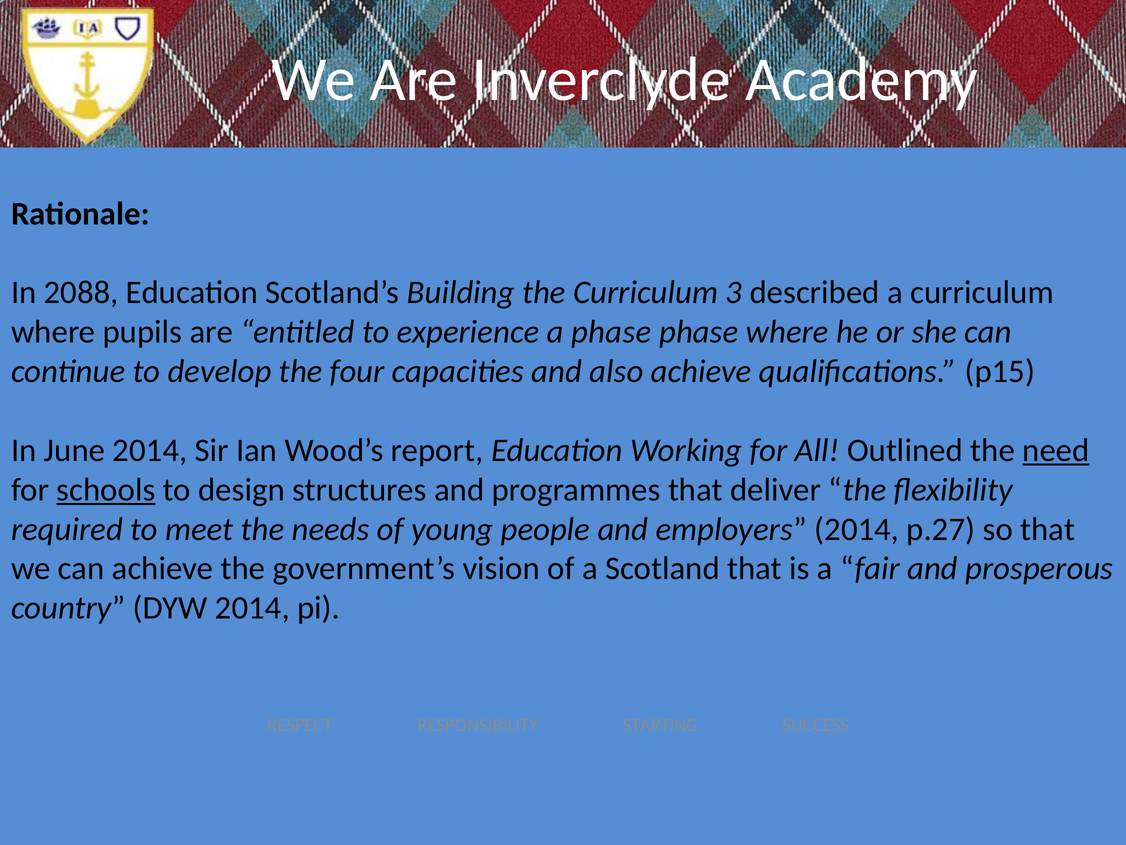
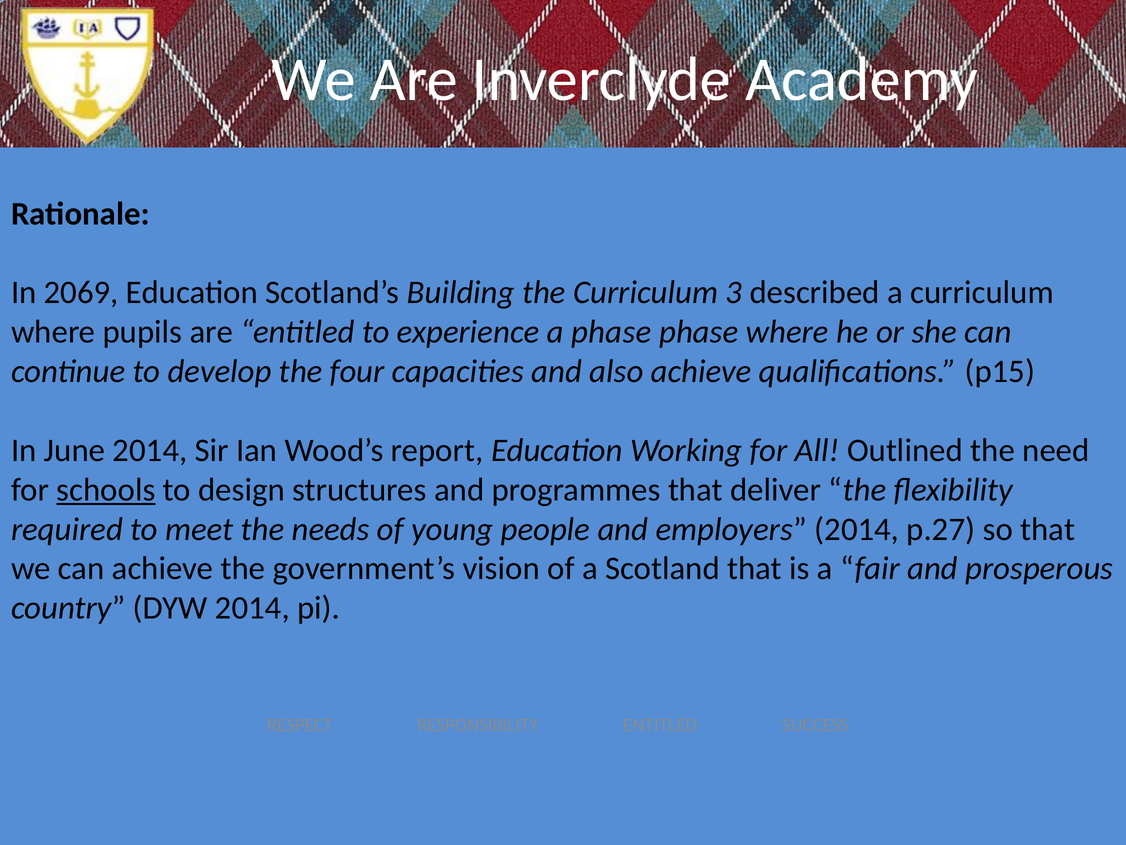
2088: 2088 -> 2069
need underline: present -> none
RESPONSIBILITY STARTING: STARTING -> ENTITLED
